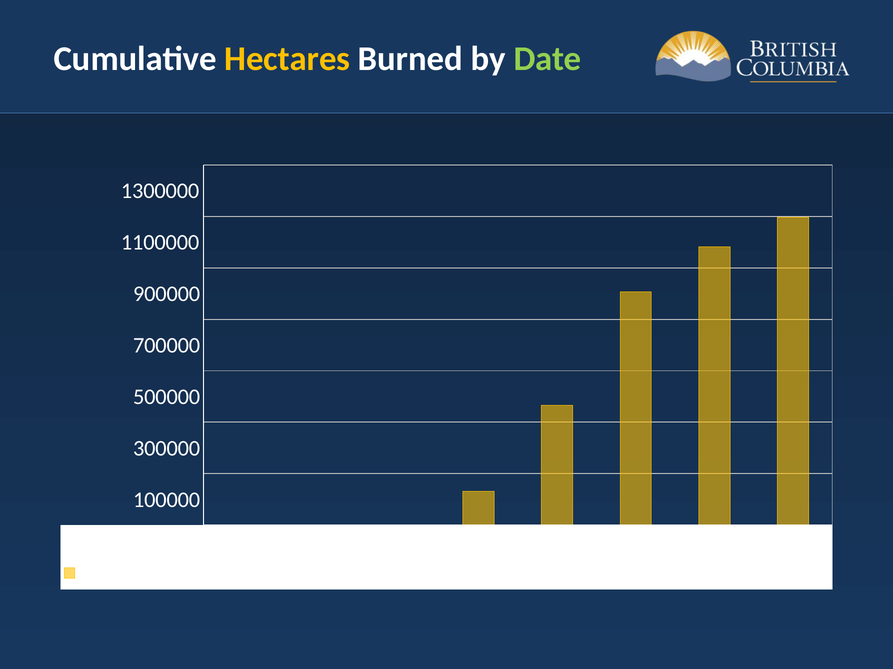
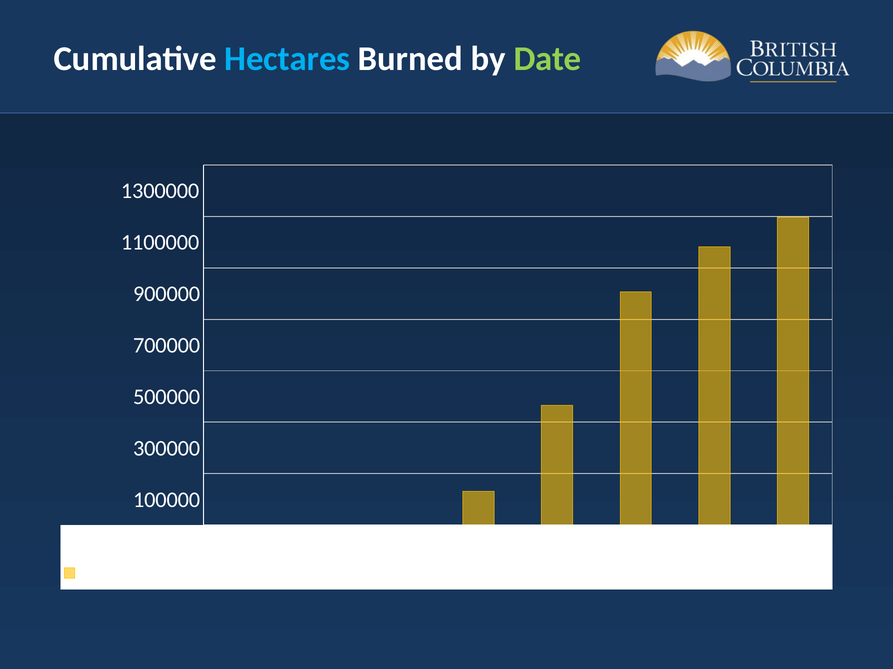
Hectares at (287, 59) colour: yellow -> light blue
